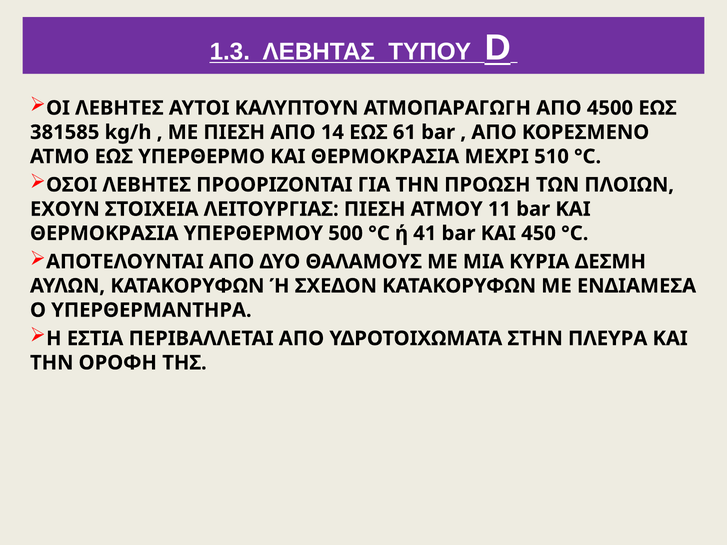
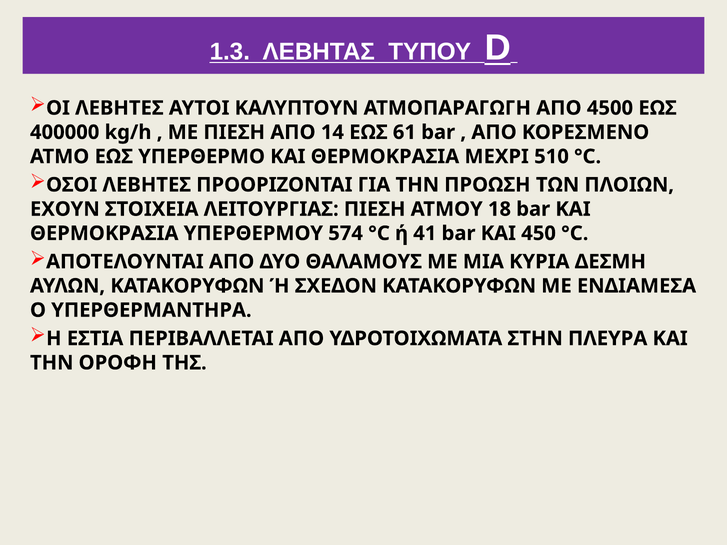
381585: 381585 -> 400000
11: 11 -> 18
500: 500 -> 574
